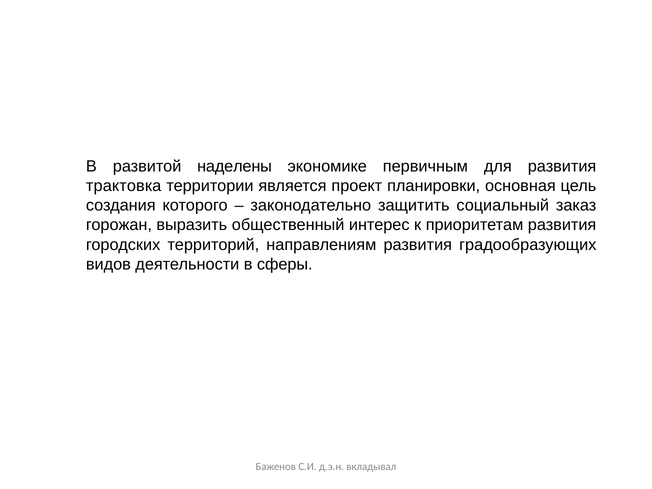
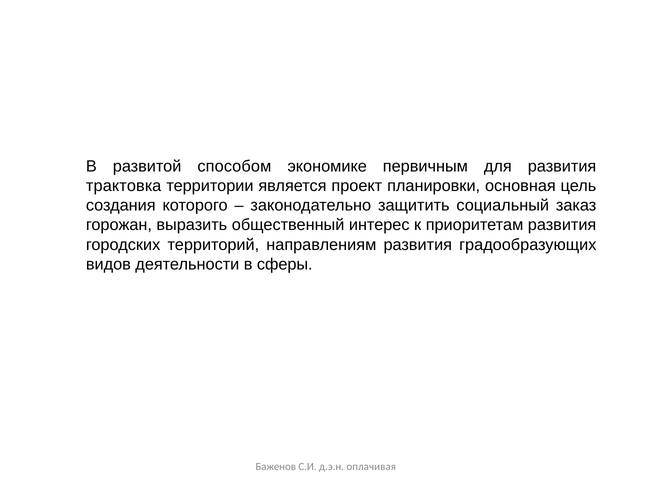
наделены: наделены -> способом
вкладывал: вкладывал -> оплачивая
